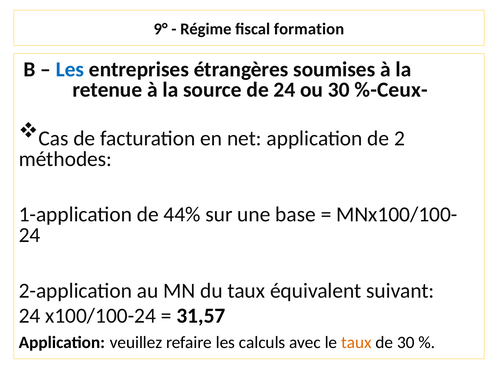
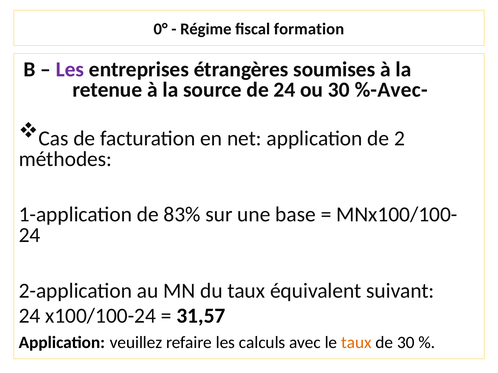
9°: 9° -> 0°
Les at (70, 69) colour: blue -> purple
%-Ceux-: %-Ceux- -> %-Avec-
44%: 44% -> 83%
